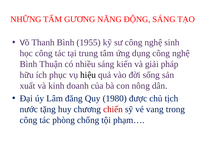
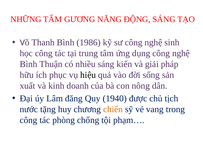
1955: 1955 -> 1986
1980: 1980 -> 1940
chiến colour: red -> orange
